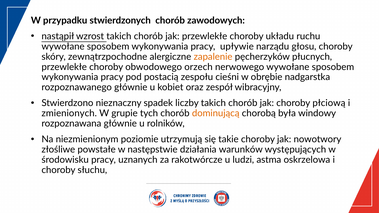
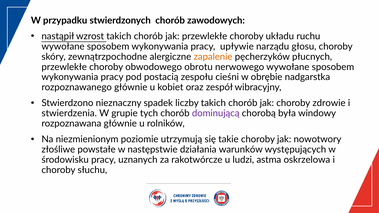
orzech: orzech -> obrotu
płciową: płciową -> zdrowie
zmienionych: zmienionych -> stwierdzenia
dominującą colour: orange -> purple
